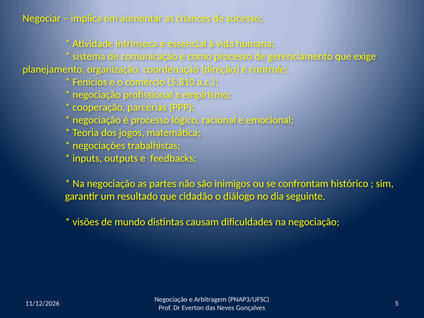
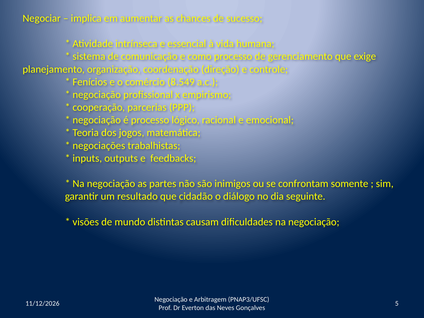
5.810: 5.810 -> 8.549
histórico: histórico -> somente
